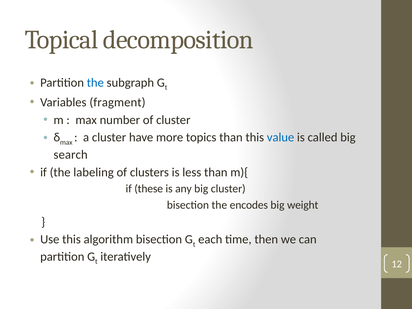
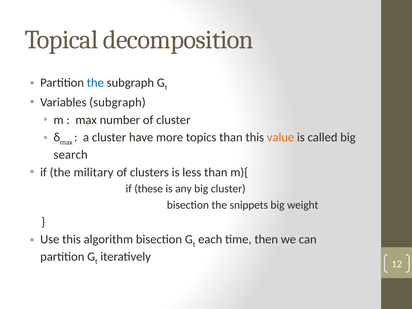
Variables fragment: fragment -> subgraph
value colour: blue -> orange
labeling: labeling -> military
encodes: encodes -> snippets
